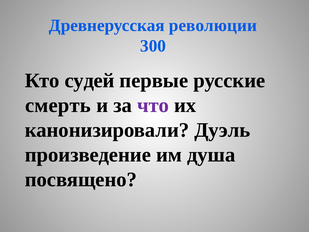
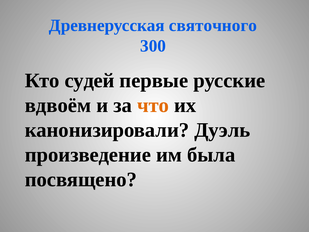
революции: революции -> святочного
смерть: смерть -> вдвоём
что colour: purple -> orange
душа: душа -> была
